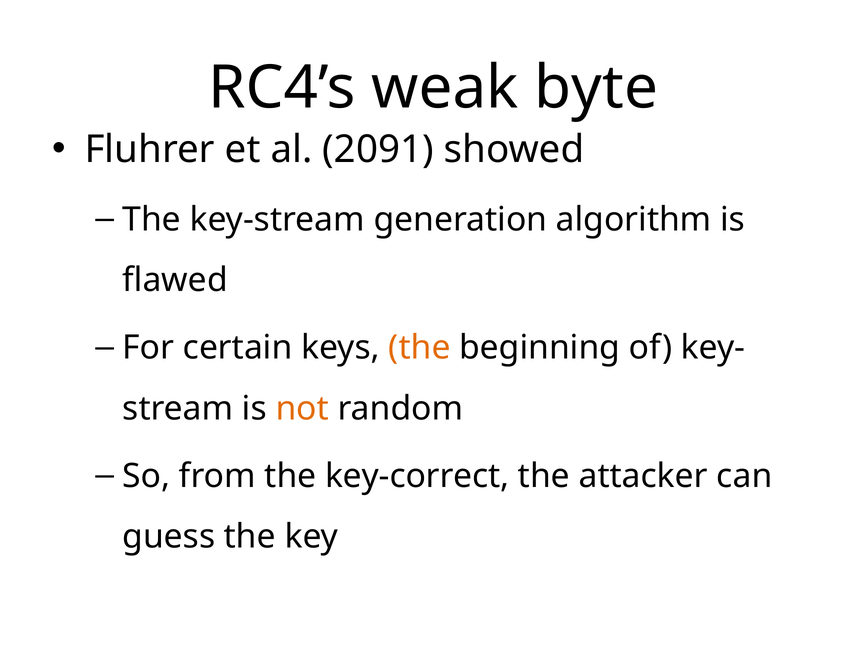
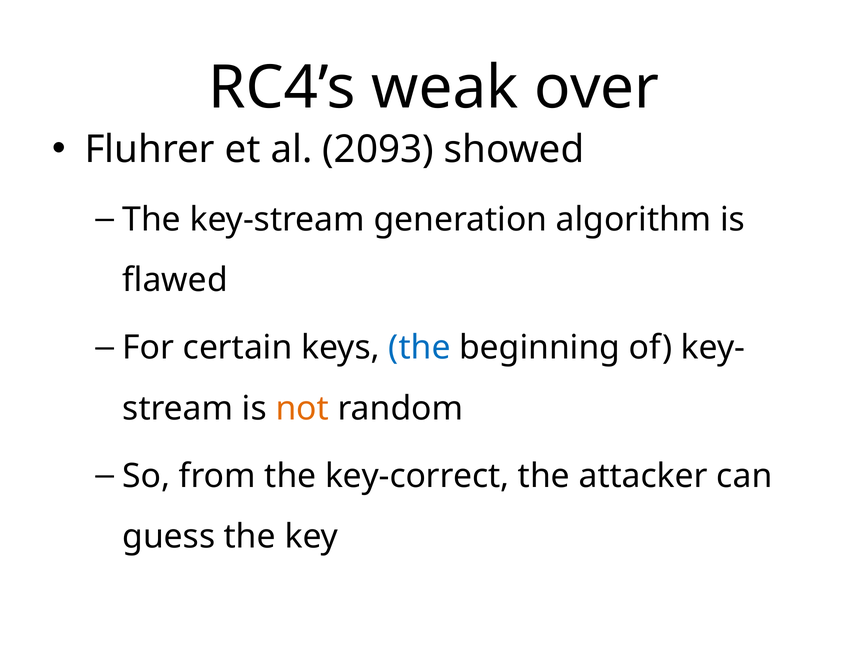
byte: byte -> over
2091: 2091 -> 2093
the at (420, 348) colour: orange -> blue
